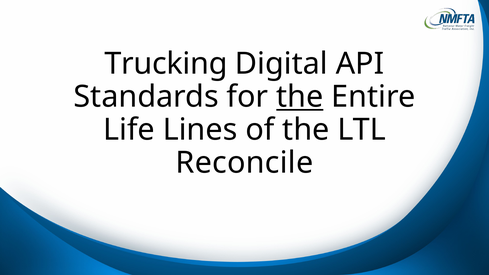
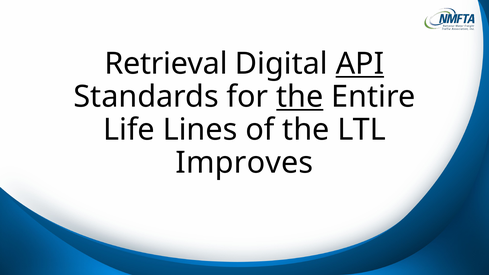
Trucking: Trucking -> Retrieval
API underline: none -> present
Reconcile: Reconcile -> Improves
